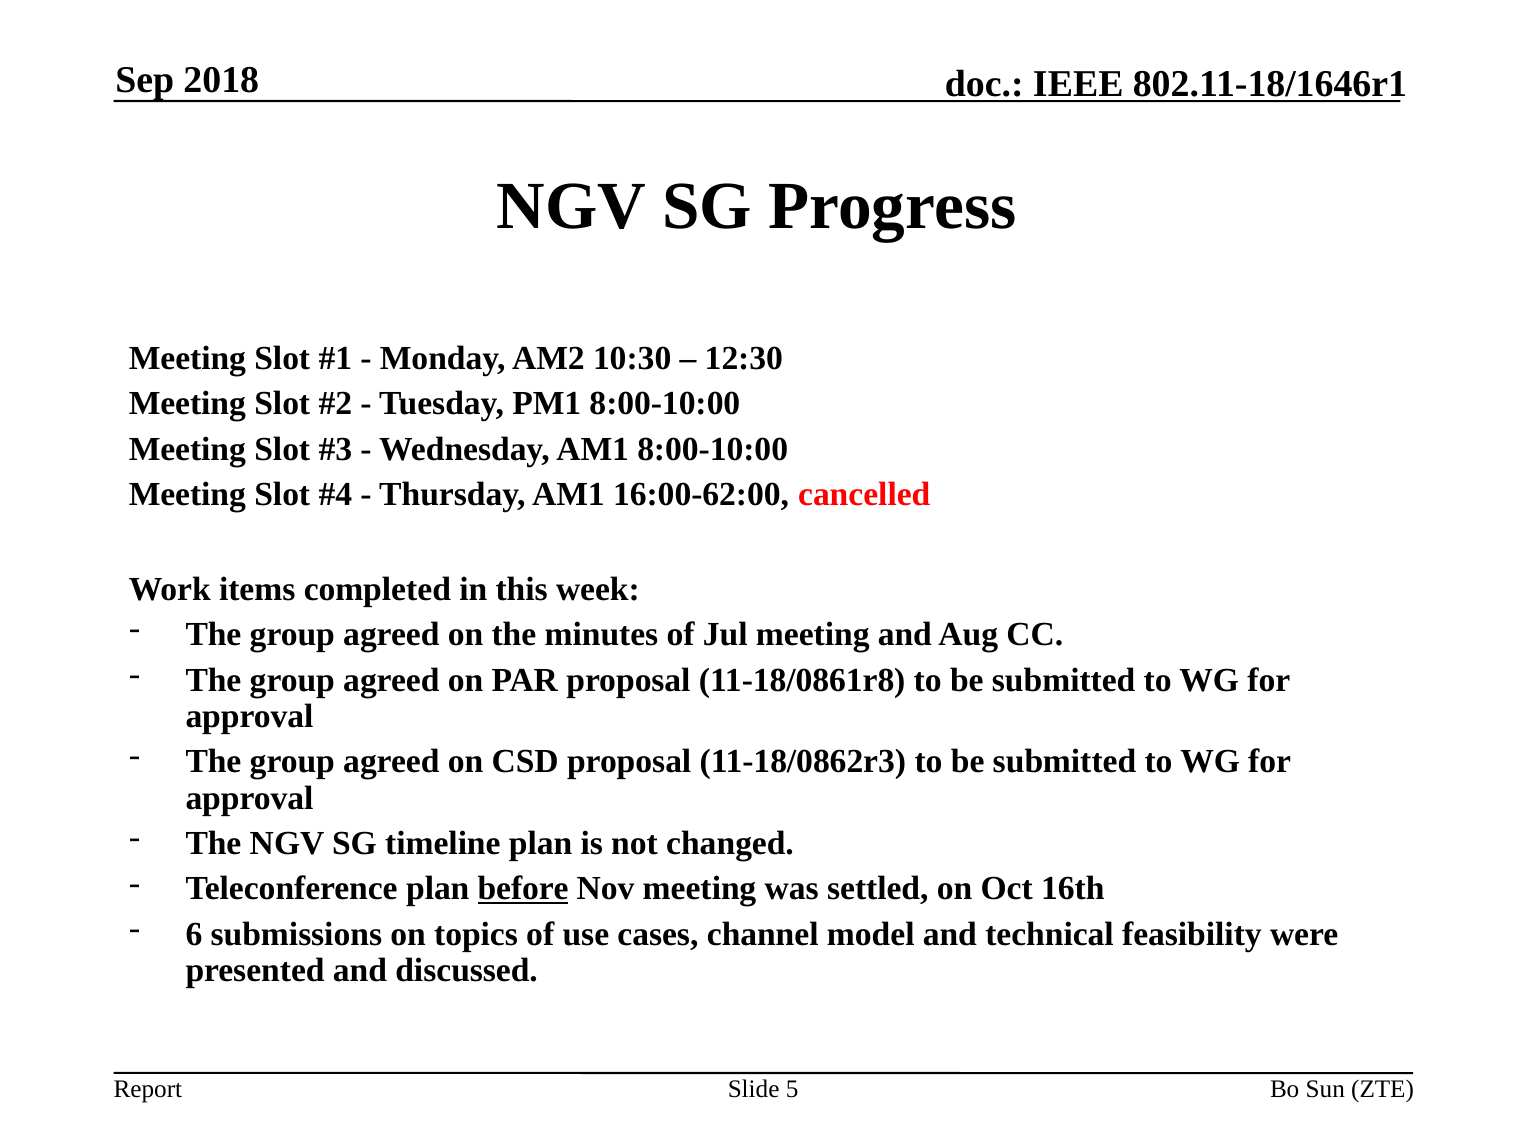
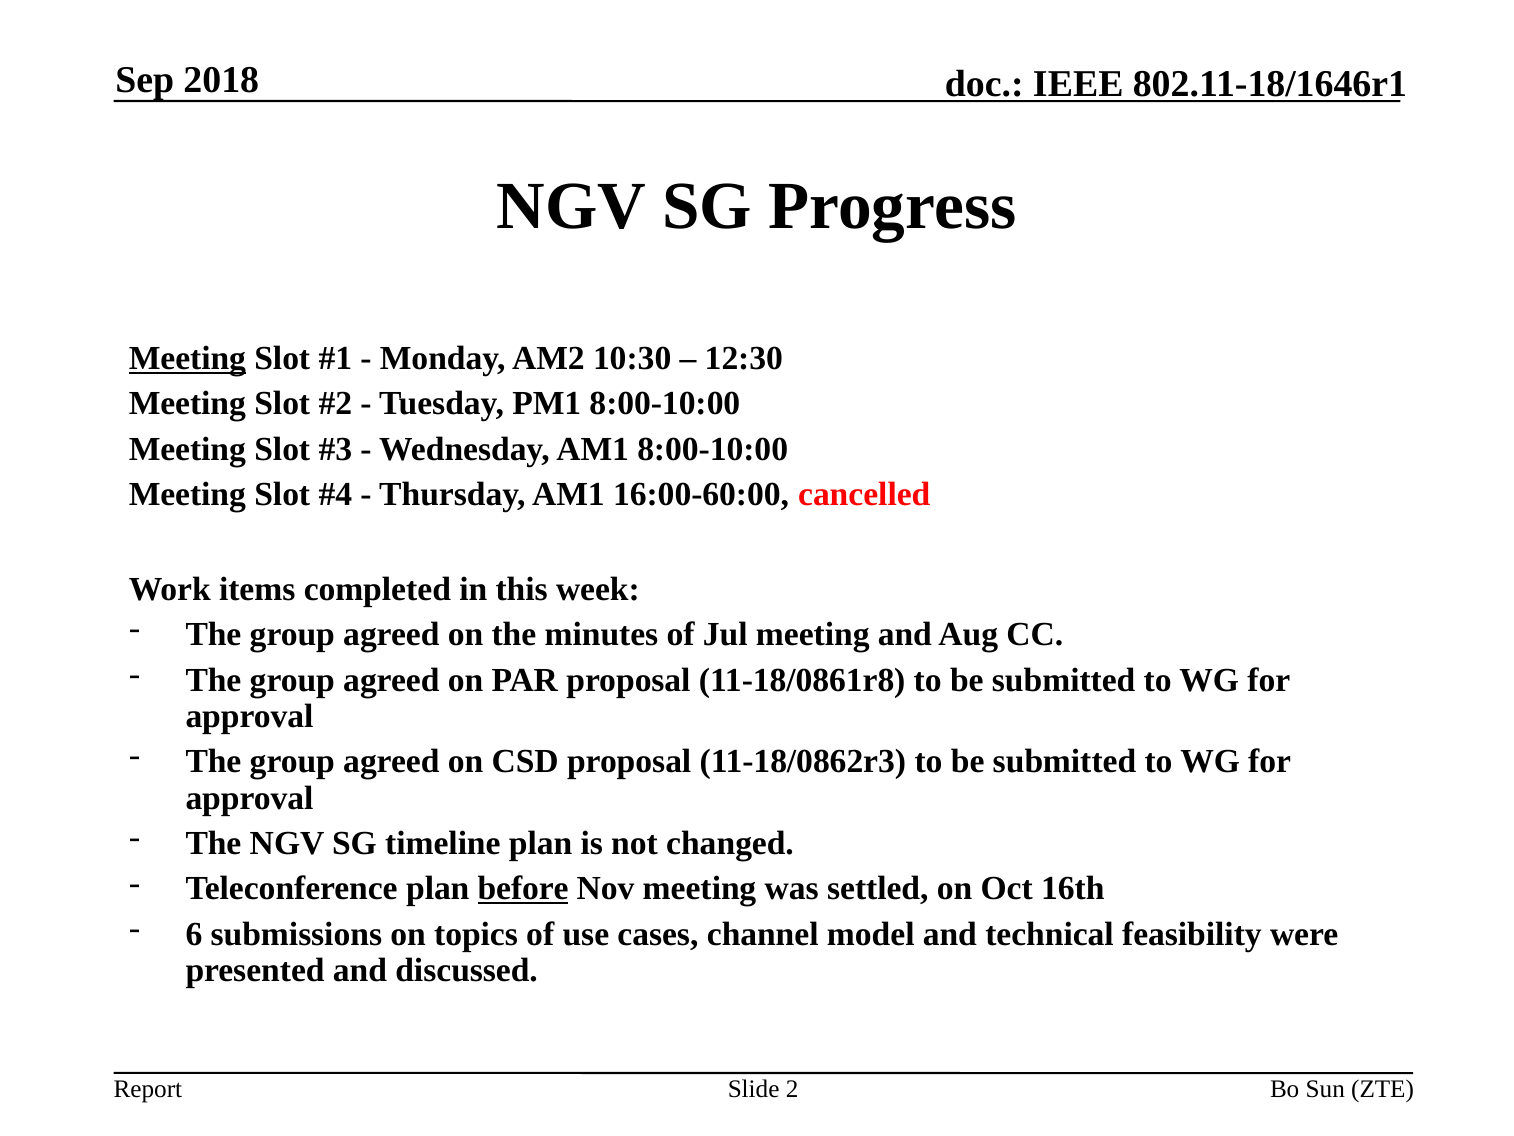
Meeting at (187, 358) underline: none -> present
16:00-62:00: 16:00-62:00 -> 16:00-60:00
5: 5 -> 2
